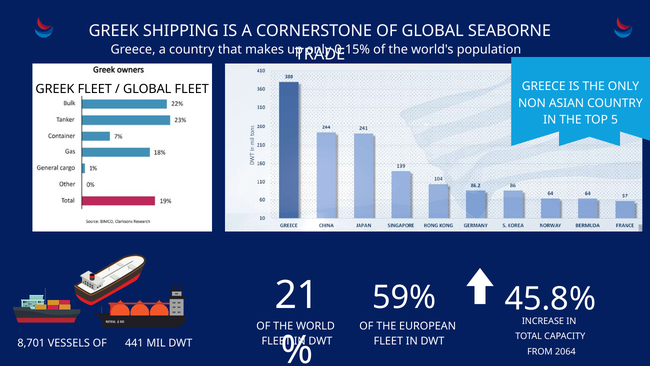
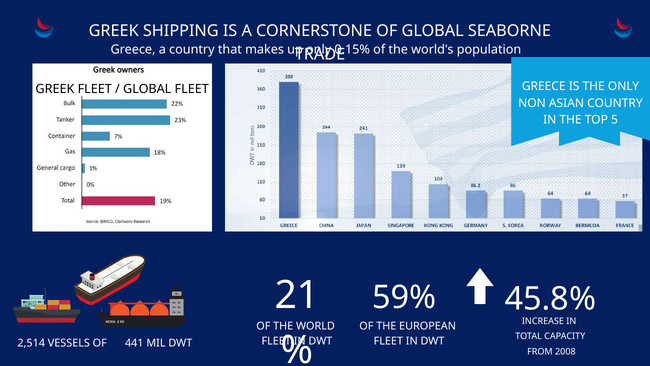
8,701: 8,701 -> 2,514
2064: 2064 -> 2008
